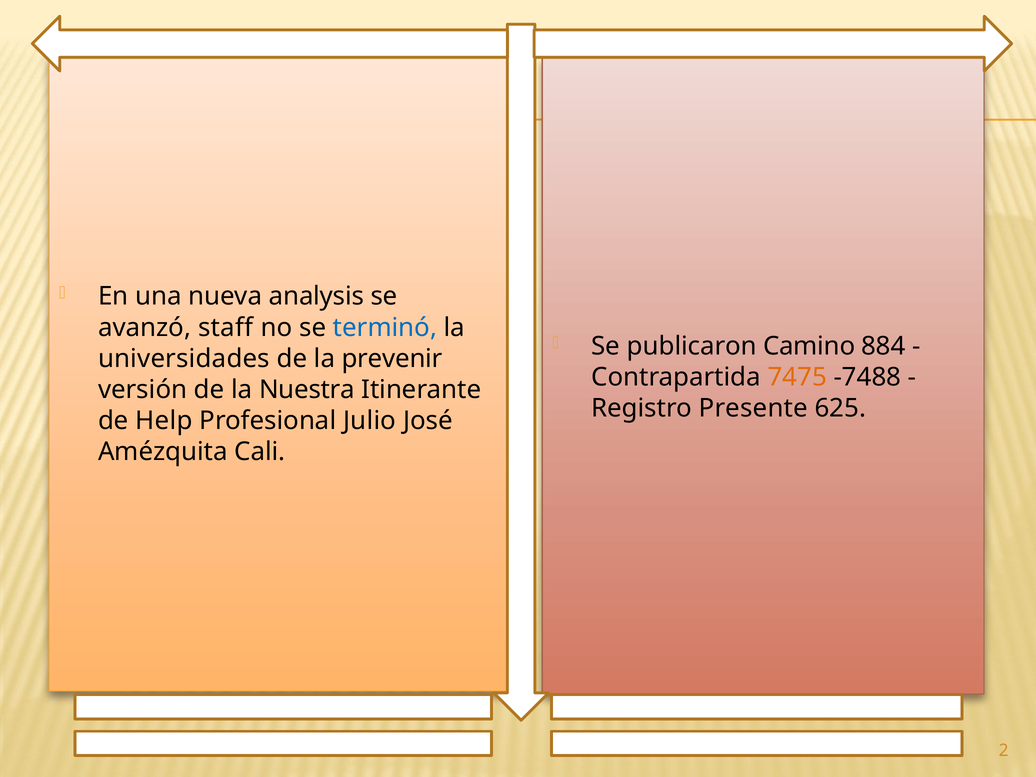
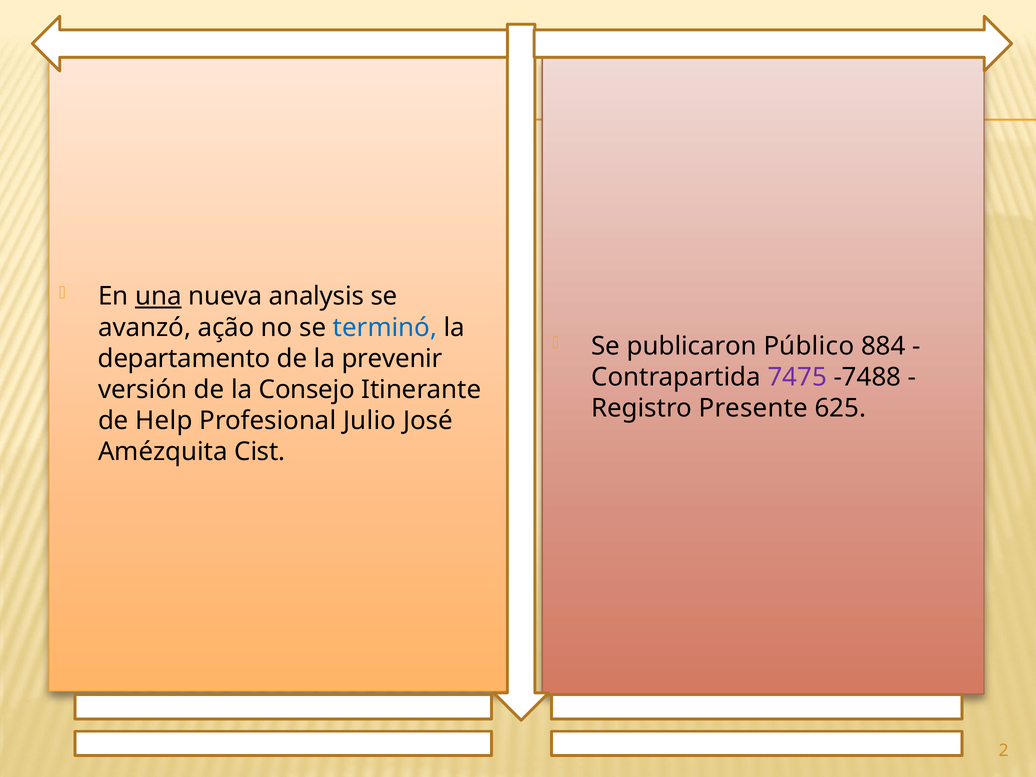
una underline: none -> present
staff: staff -> ação
Camino: Camino -> Público
universidades: universidades -> departamento
7475 colour: orange -> purple
Nuestra: Nuestra -> Consejo
Cali: Cali -> Cist
